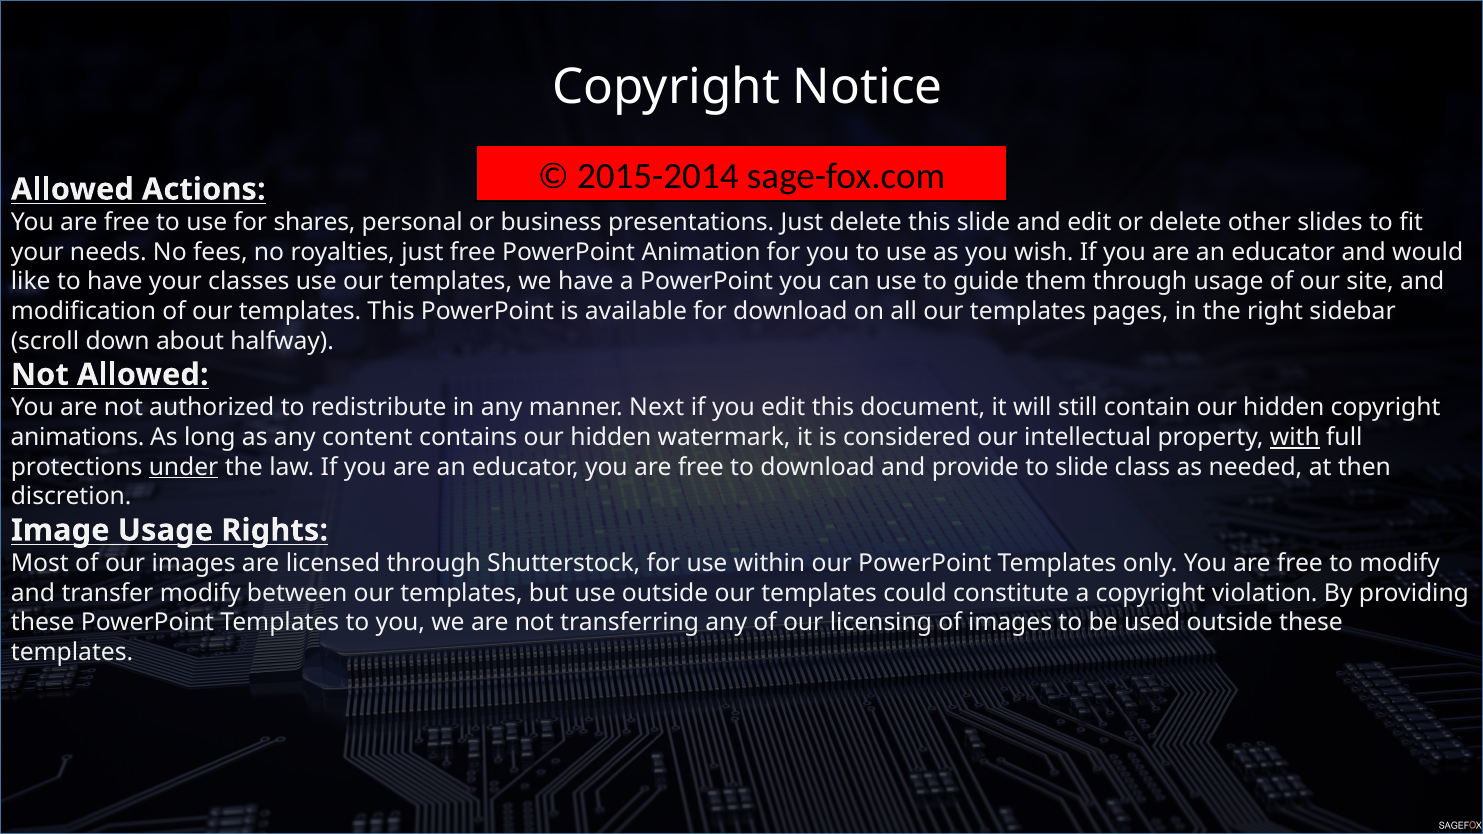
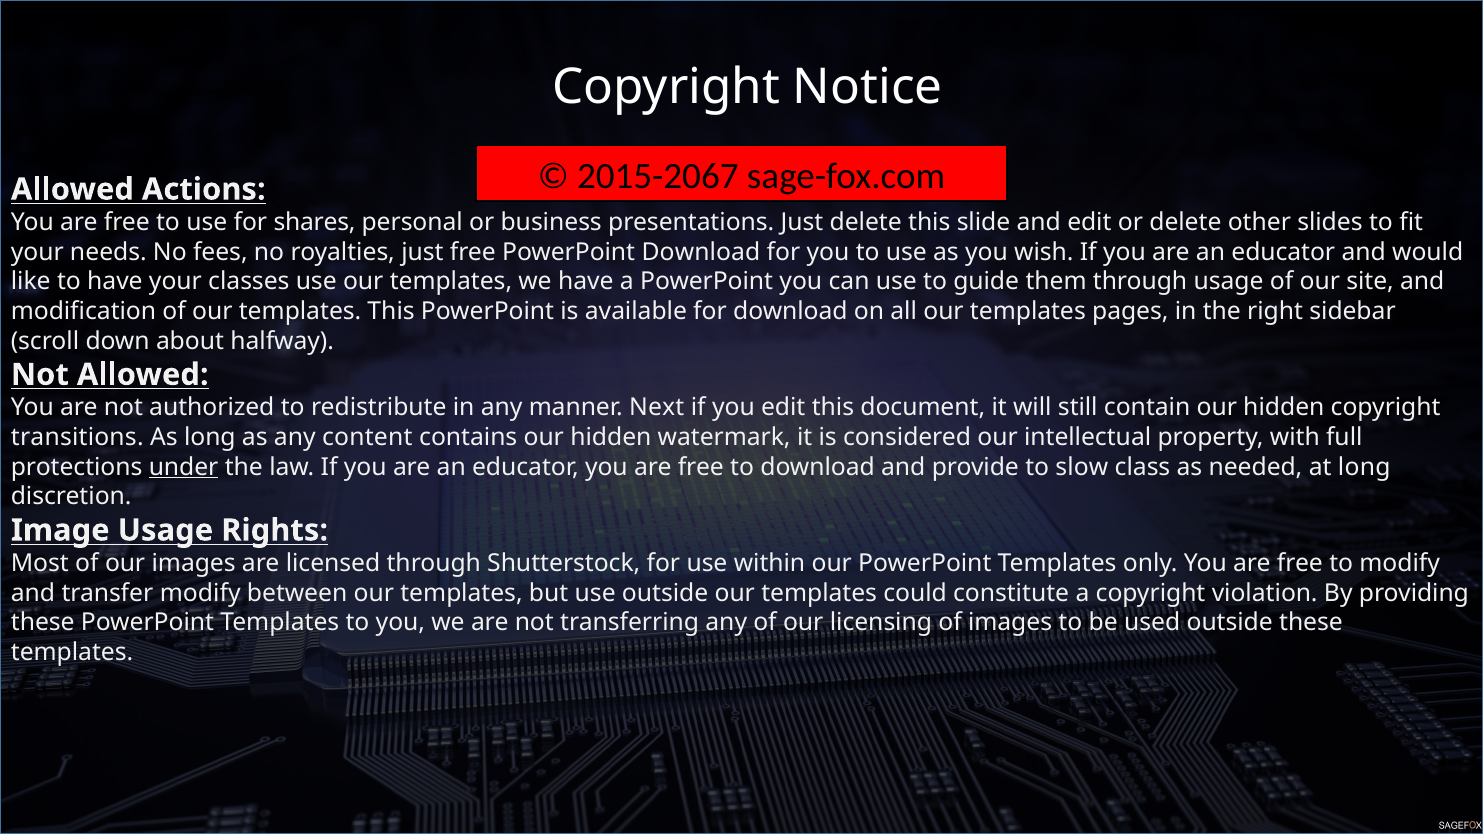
2015-2014: 2015-2014 -> 2015-2067
PowerPoint Animation: Animation -> Download
animations: animations -> transitions
with underline: present -> none
to slide: slide -> slow
at then: then -> long
